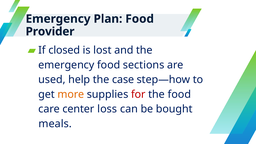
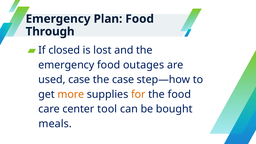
Provider: Provider -> Through
sections: sections -> outages
used help: help -> case
for colour: red -> orange
loss: loss -> tool
